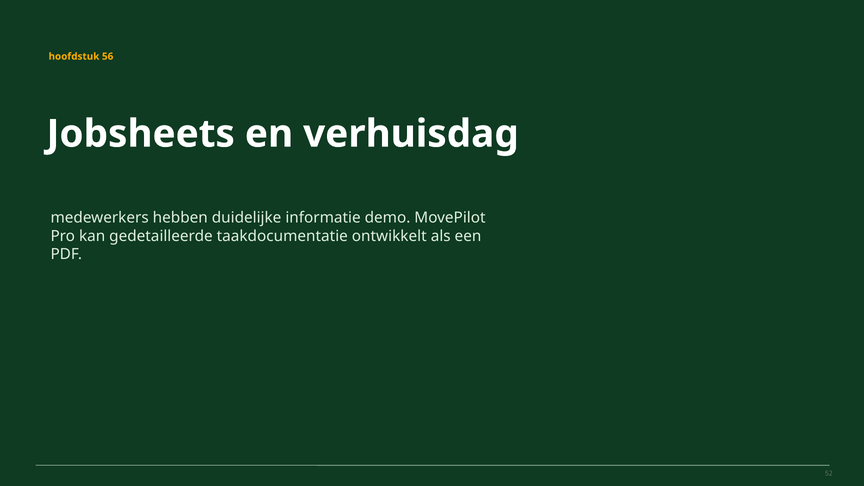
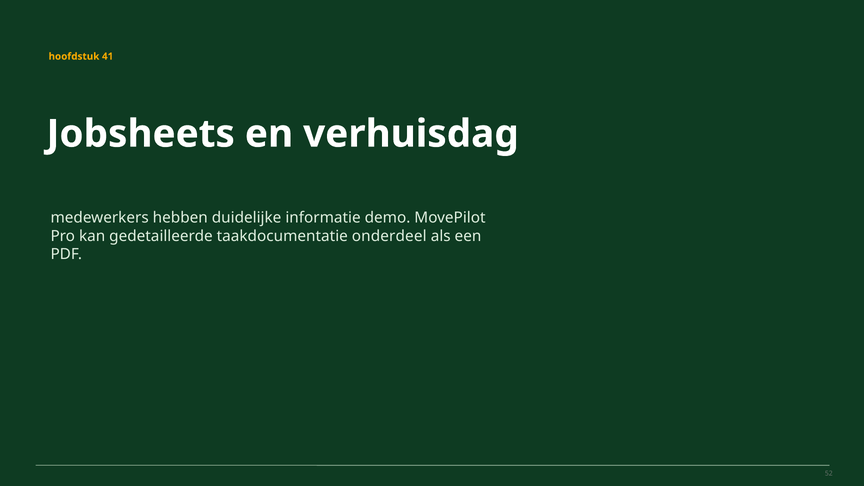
56: 56 -> 41
ontwikkelt: ontwikkelt -> onderdeel
